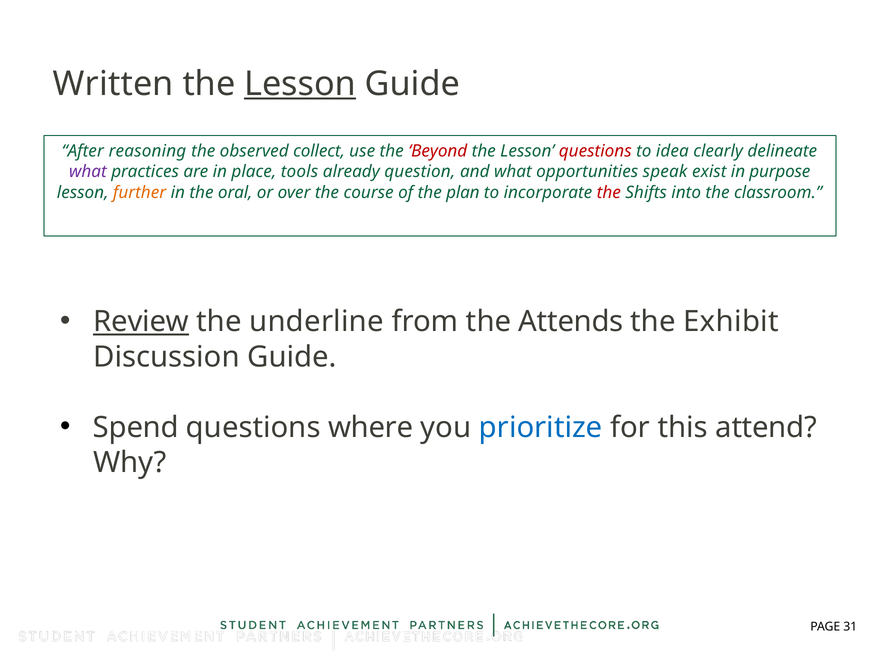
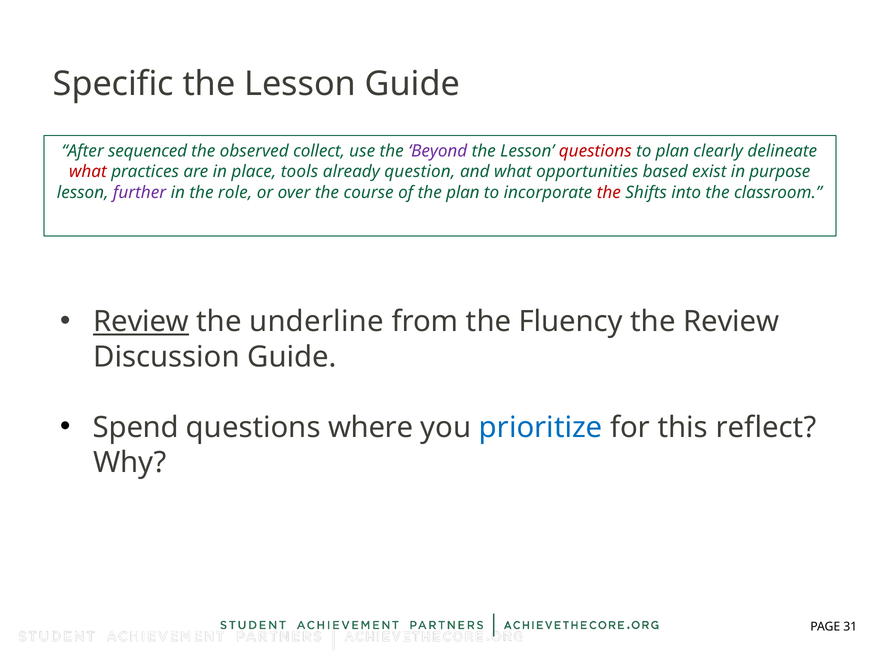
Written: Written -> Specific
Lesson at (300, 84) underline: present -> none
reasoning: reasoning -> sequenced
Beyond colour: red -> purple
to idea: idea -> plan
what at (88, 172) colour: purple -> red
speak: speak -> based
further colour: orange -> purple
oral: oral -> role
Attends: Attends -> Fluency
the Exhibit: Exhibit -> Review
attend: attend -> reflect
